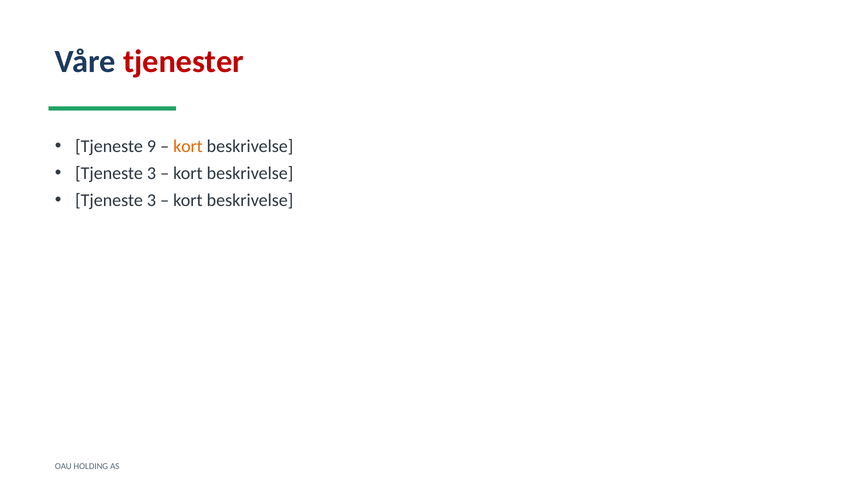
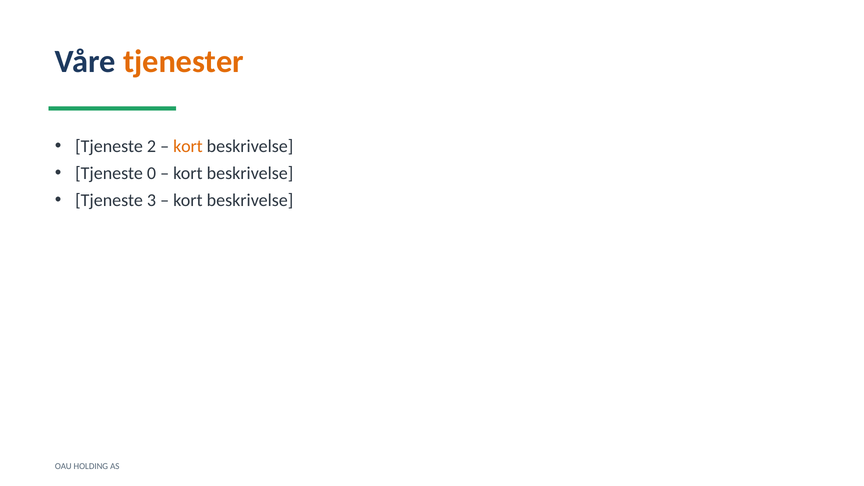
tjenester colour: red -> orange
9: 9 -> 2
3 at (151, 173): 3 -> 0
